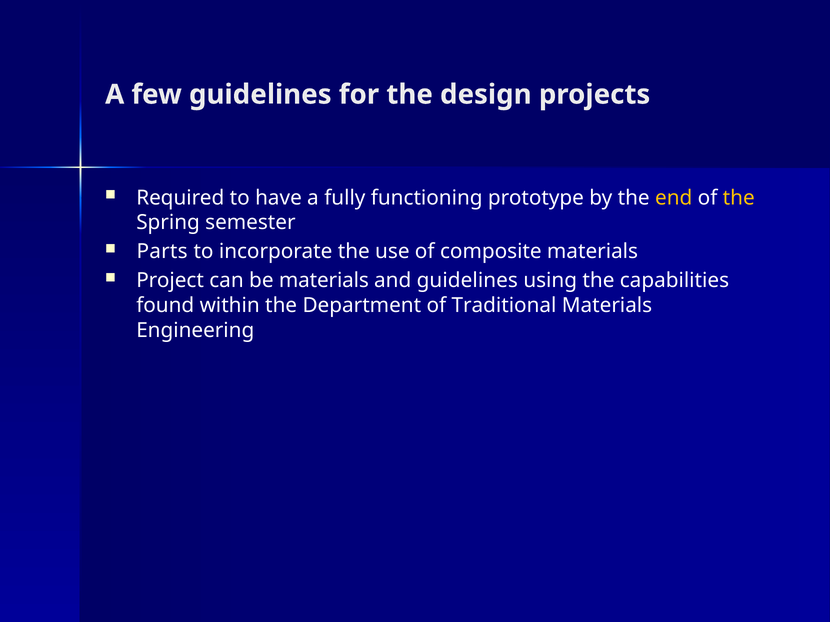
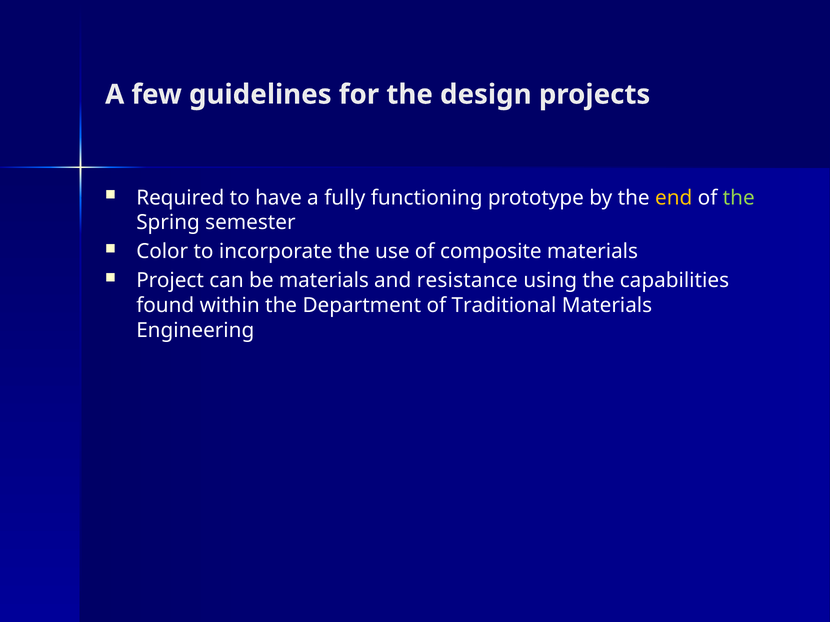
the at (739, 198) colour: yellow -> light green
Parts: Parts -> Color
and guidelines: guidelines -> resistance
